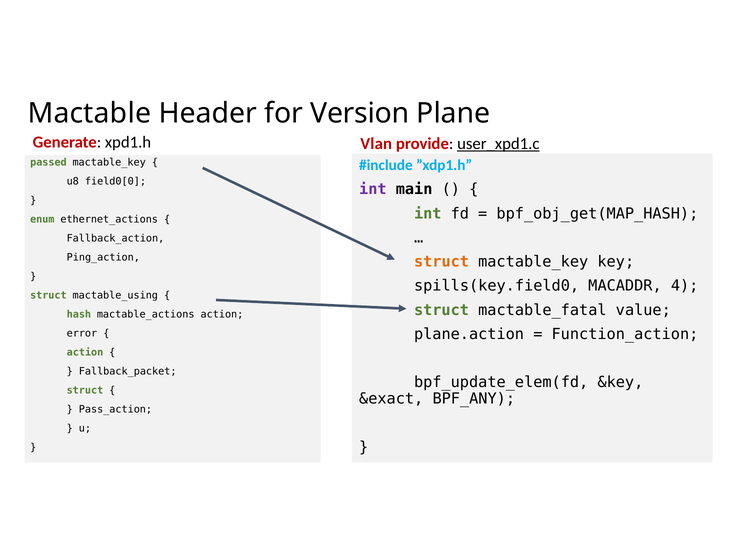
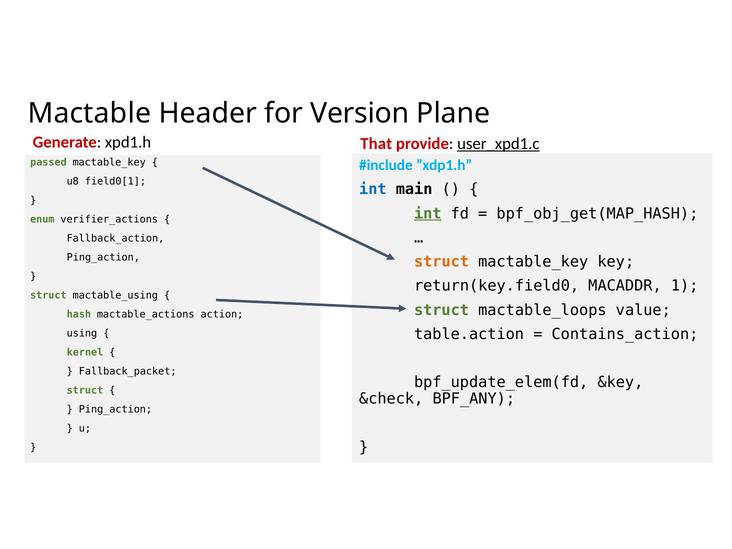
Vlan: Vlan -> That
field0[0: field0[0 -> field0[1
int at (373, 189) colour: purple -> blue
int at (428, 214) underline: none -> present
ethernet_actions: ethernet_actions -> verifier_actions
spills(key.field0: spills(key.field0 -> return(key.field0
4: 4 -> 1
mactable_fatal: mactable_fatal -> mactable_loops
plane.action: plane.action -> table.action
Function_action: Function_action -> Contains_action
error: error -> using
action at (85, 353): action -> kernel
&exact: &exact -> &check
Pass_action at (115, 410): Pass_action -> Ping_action
